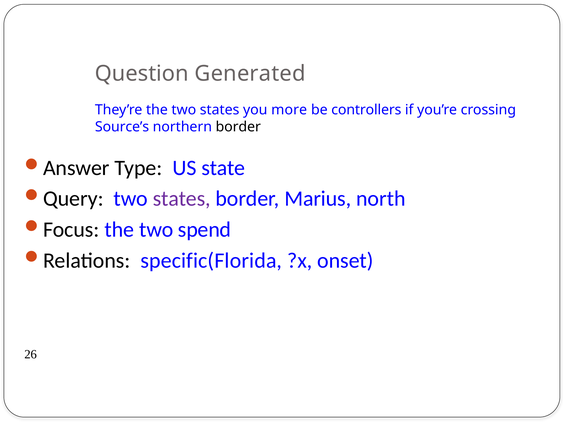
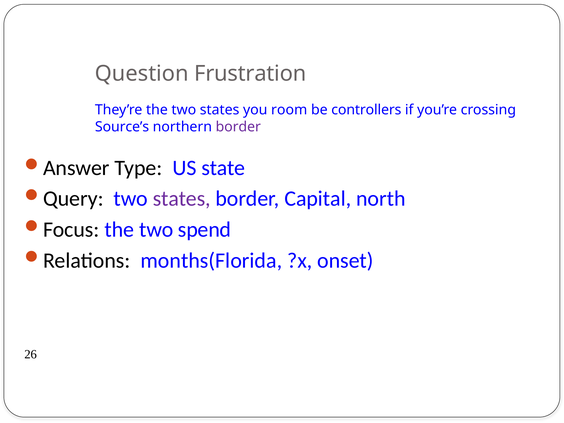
Generated: Generated -> Frustration
more: more -> room
border at (238, 127) colour: black -> purple
Marius: Marius -> Capital
specific(Florida: specific(Florida -> months(Florida
